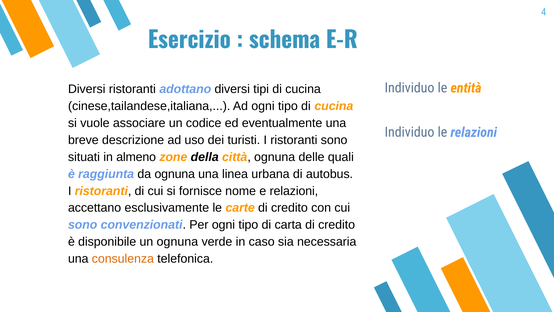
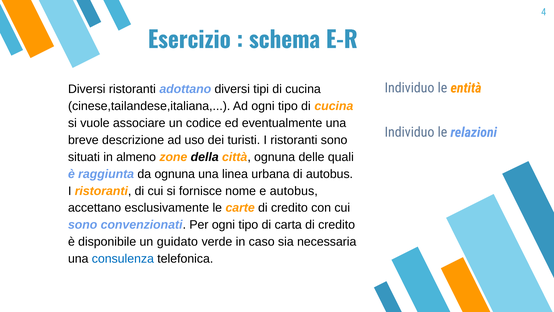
e relazioni: relazioni -> autobus
un ognuna: ognuna -> guidato
consulenza colour: orange -> blue
